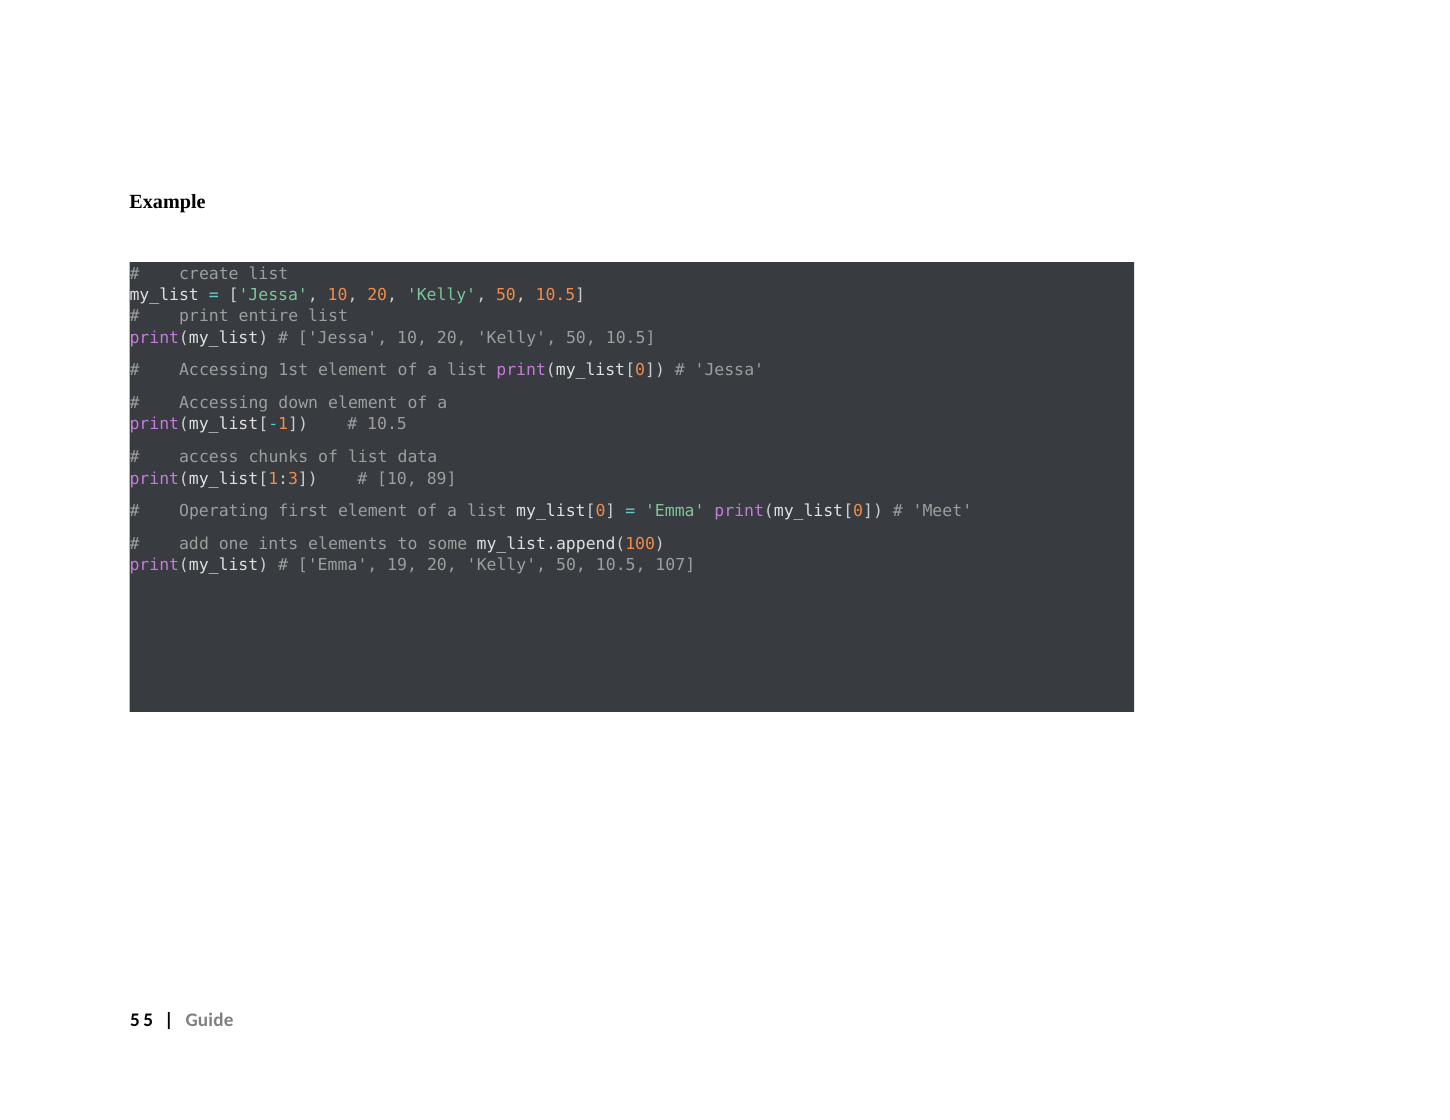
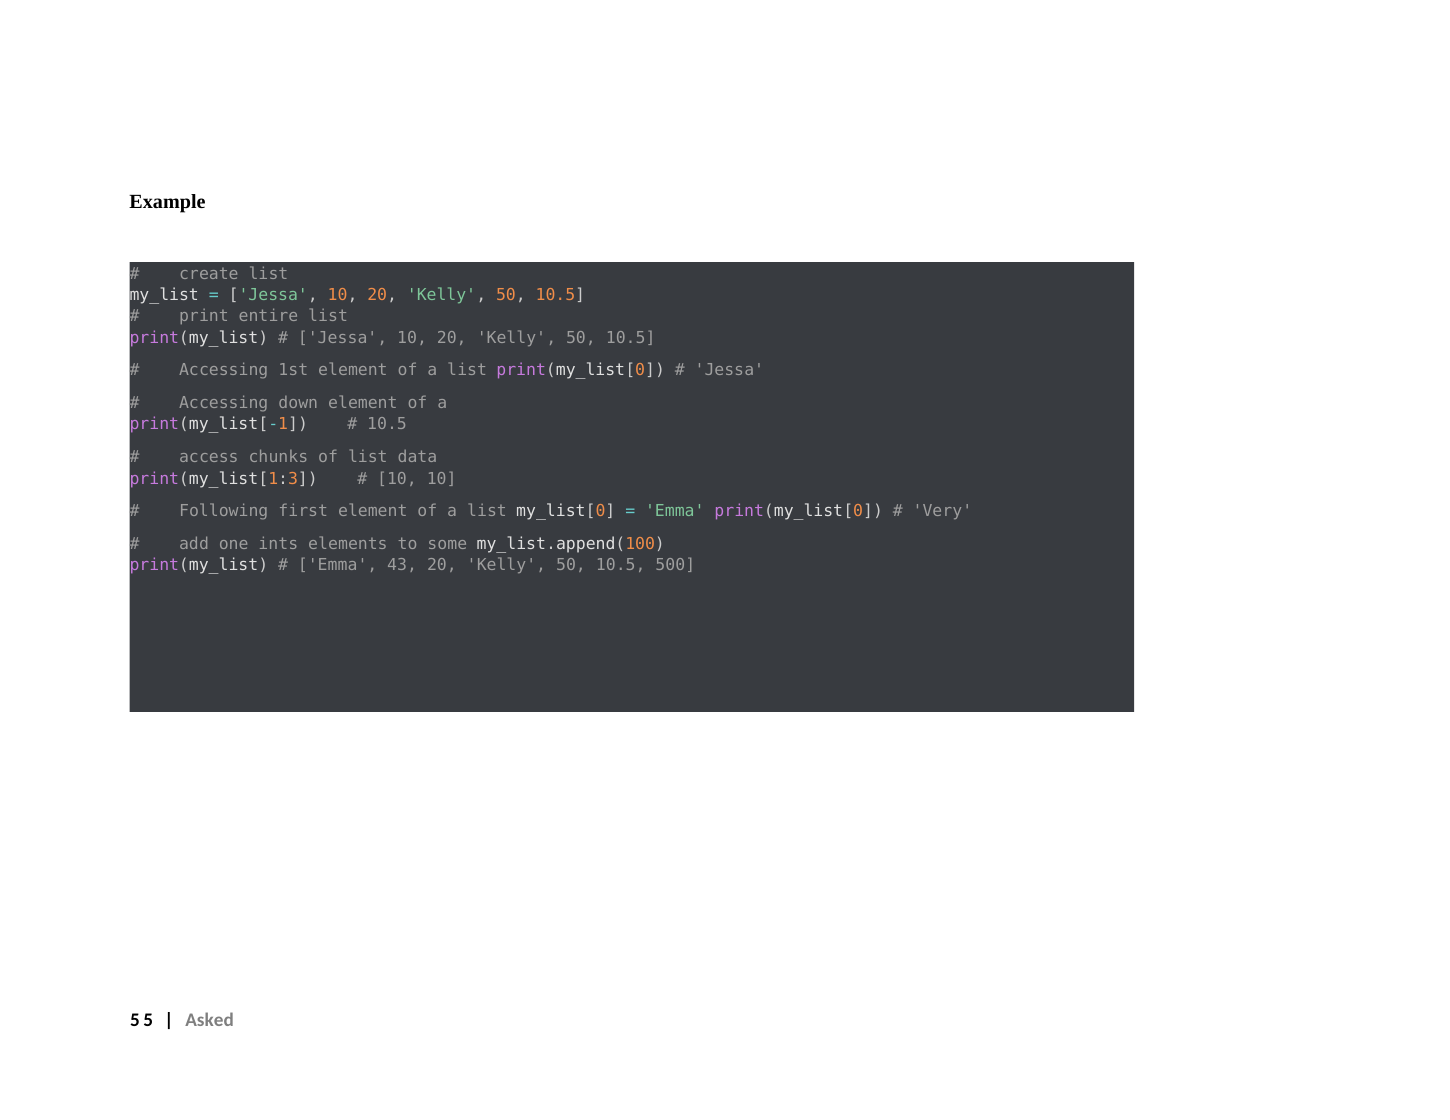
10 89: 89 -> 10
Operating: Operating -> Following
Meet: Meet -> Very
19: 19 -> 43
107: 107 -> 500
Guide: Guide -> Asked
